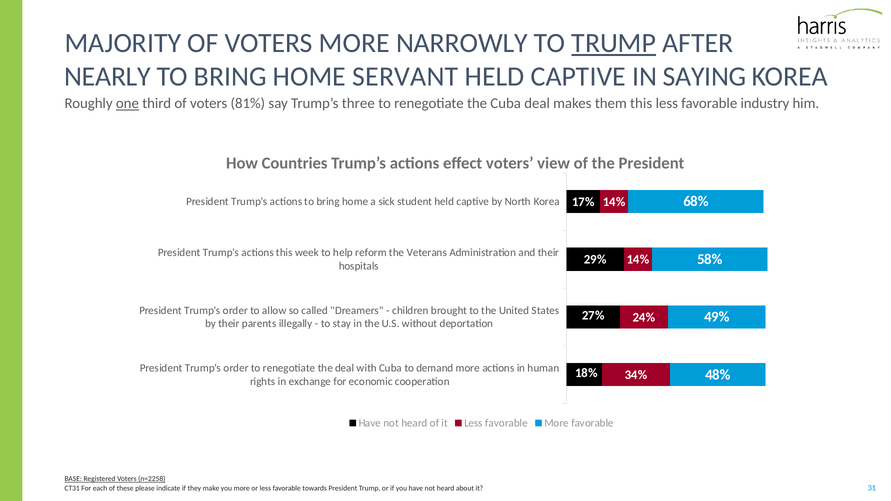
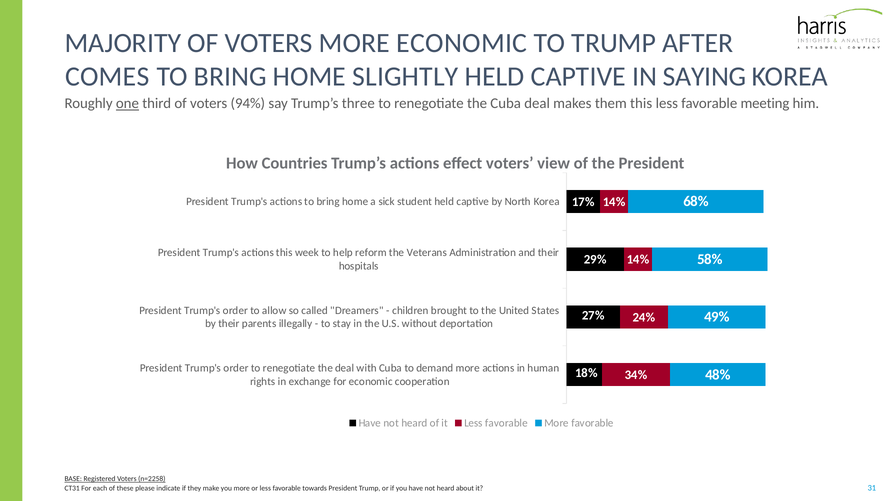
MORE NARROWLY: NARROWLY -> ECONOMIC
TRUMP at (614, 43) underline: present -> none
NEARLY: NEARLY -> COMES
SERVANT: SERVANT -> SLIGHTLY
81%: 81% -> 94%
industry: industry -> meeting
